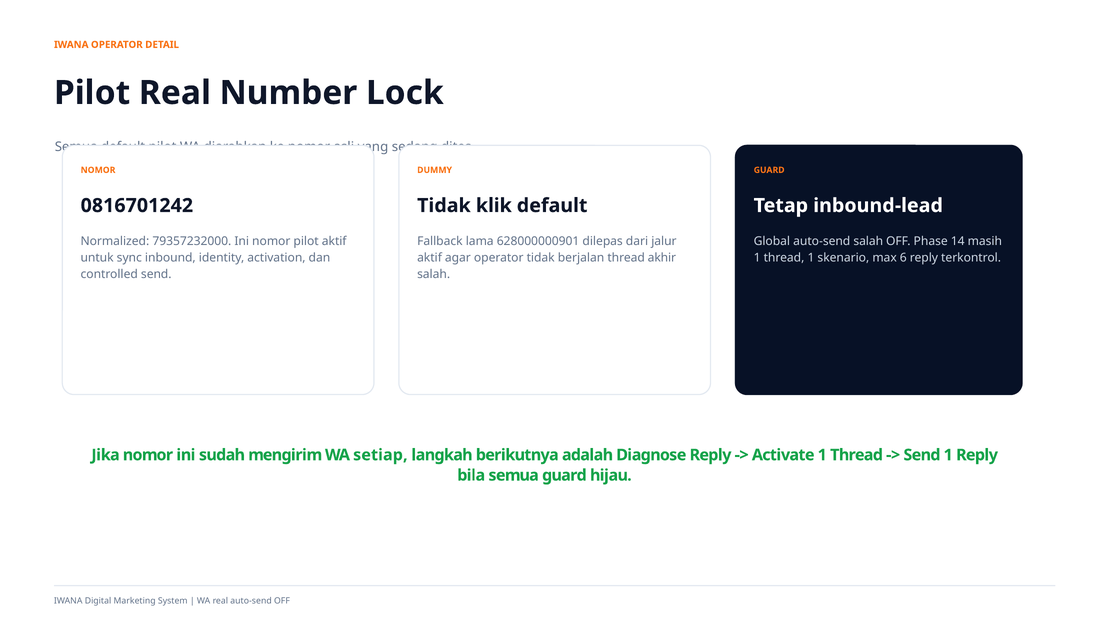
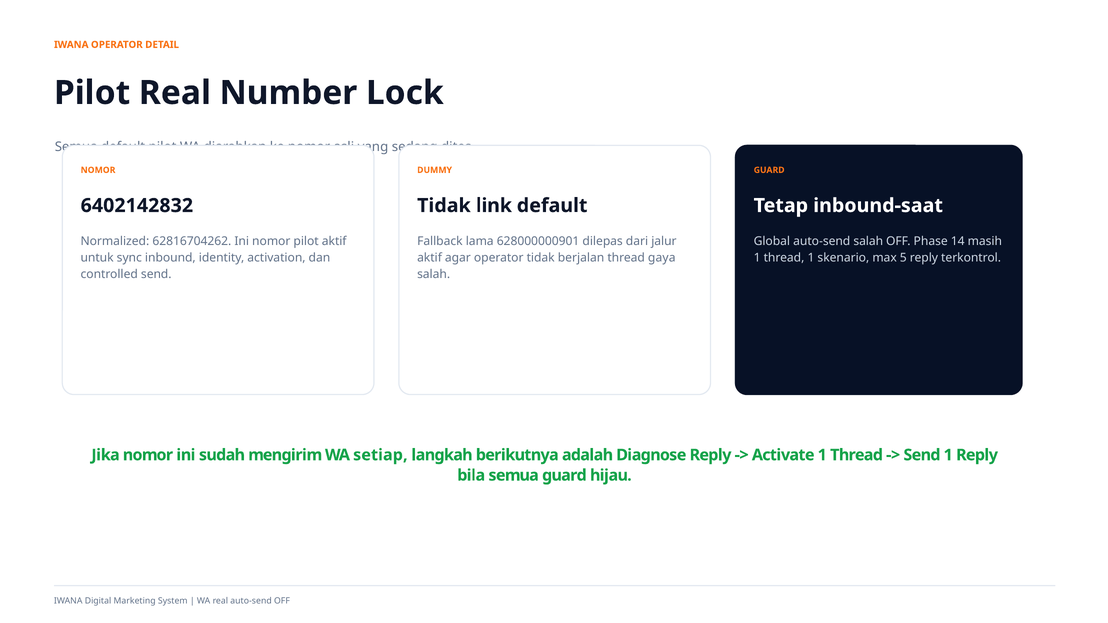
0816701242: 0816701242 -> 6402142832
klik: klik -> link
inbound-lead: inbound-lead -> inbound-saat
79357232000: 79357232000 -> 62816704262
akhir: akhir -> gaya
6: 6 -> 5
